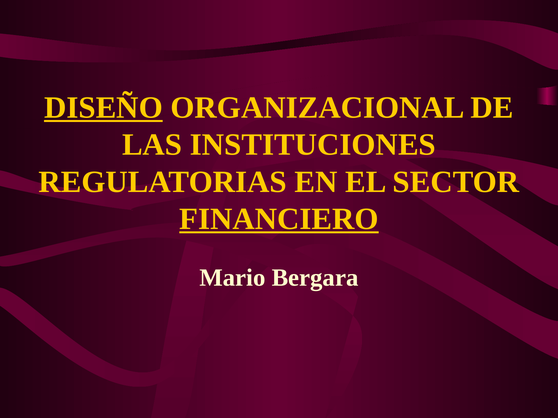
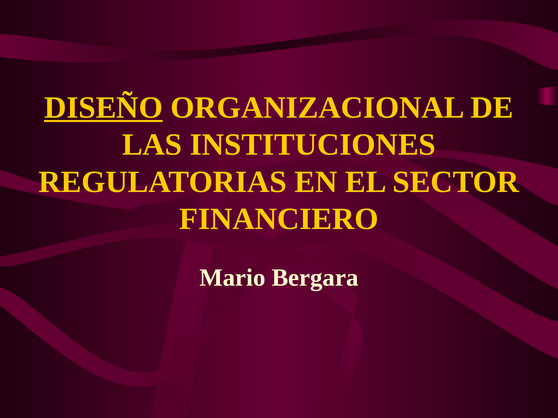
FINANCIERO underline: present -> none
